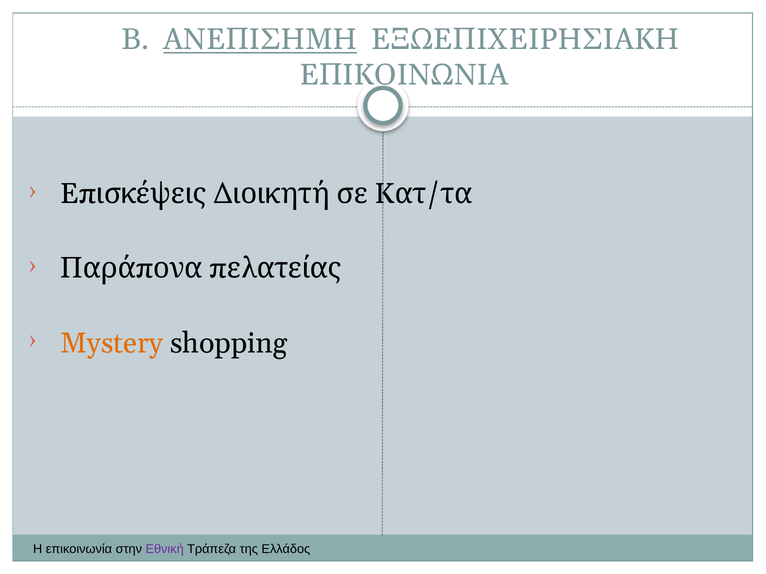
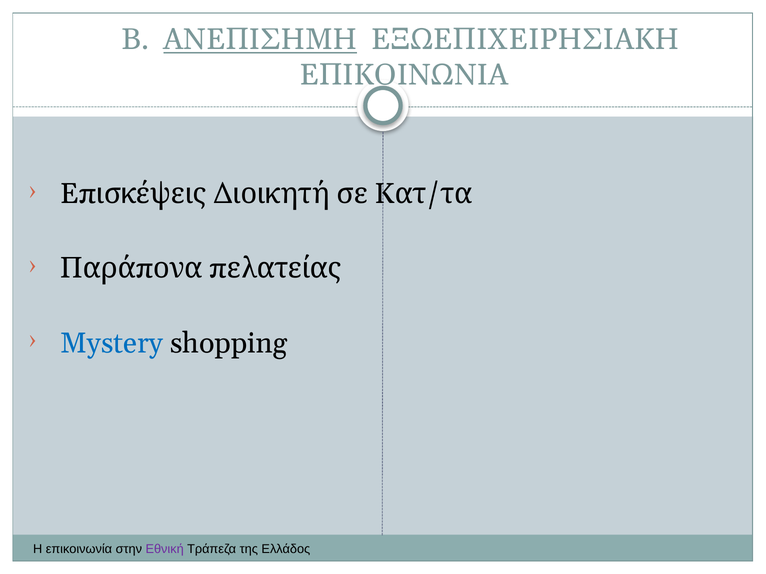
Mystery colour: orange -> blue
